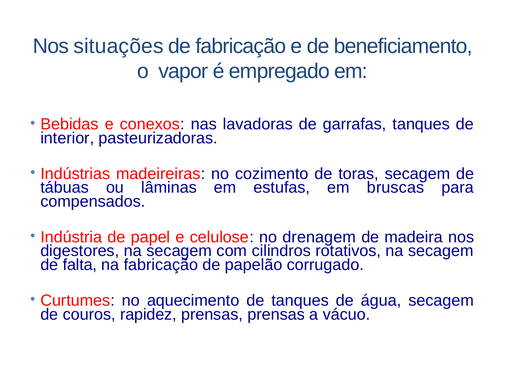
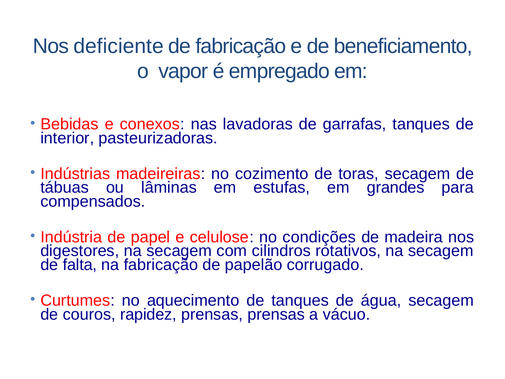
situações: situações -> deficiente
bruscas: bruscas -> grandes
drenagem: drenagem -> condições
